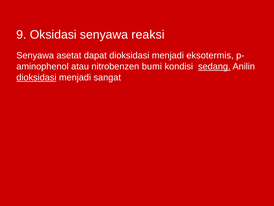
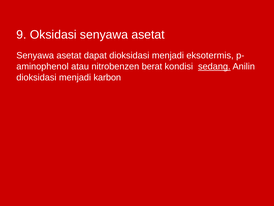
Oksidasi senyawa reaksi: reaksi -> asetat
bumi: bumi -> berat
dioksidasi at (36, 77) underline: present -> none
sangat: sangat -> karbon
